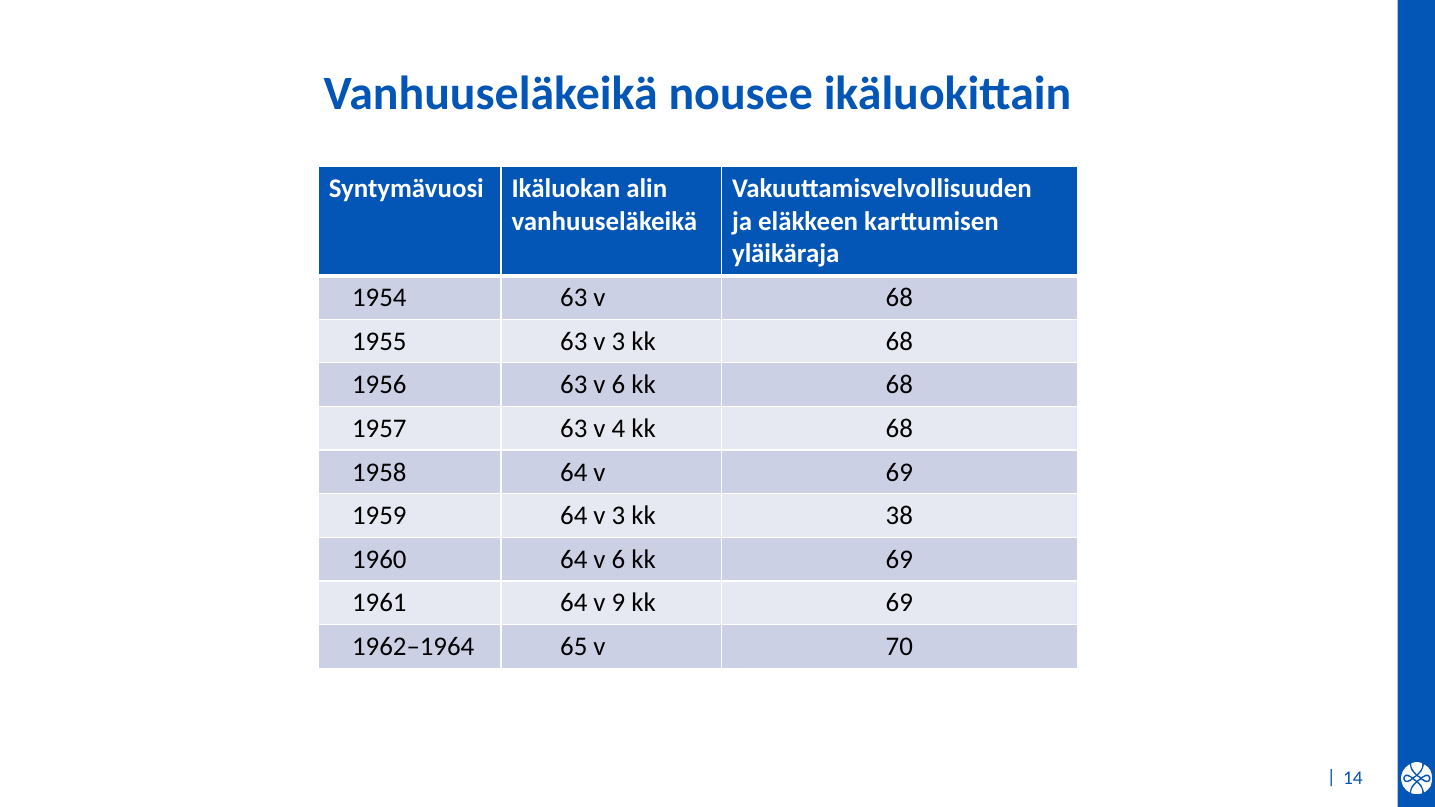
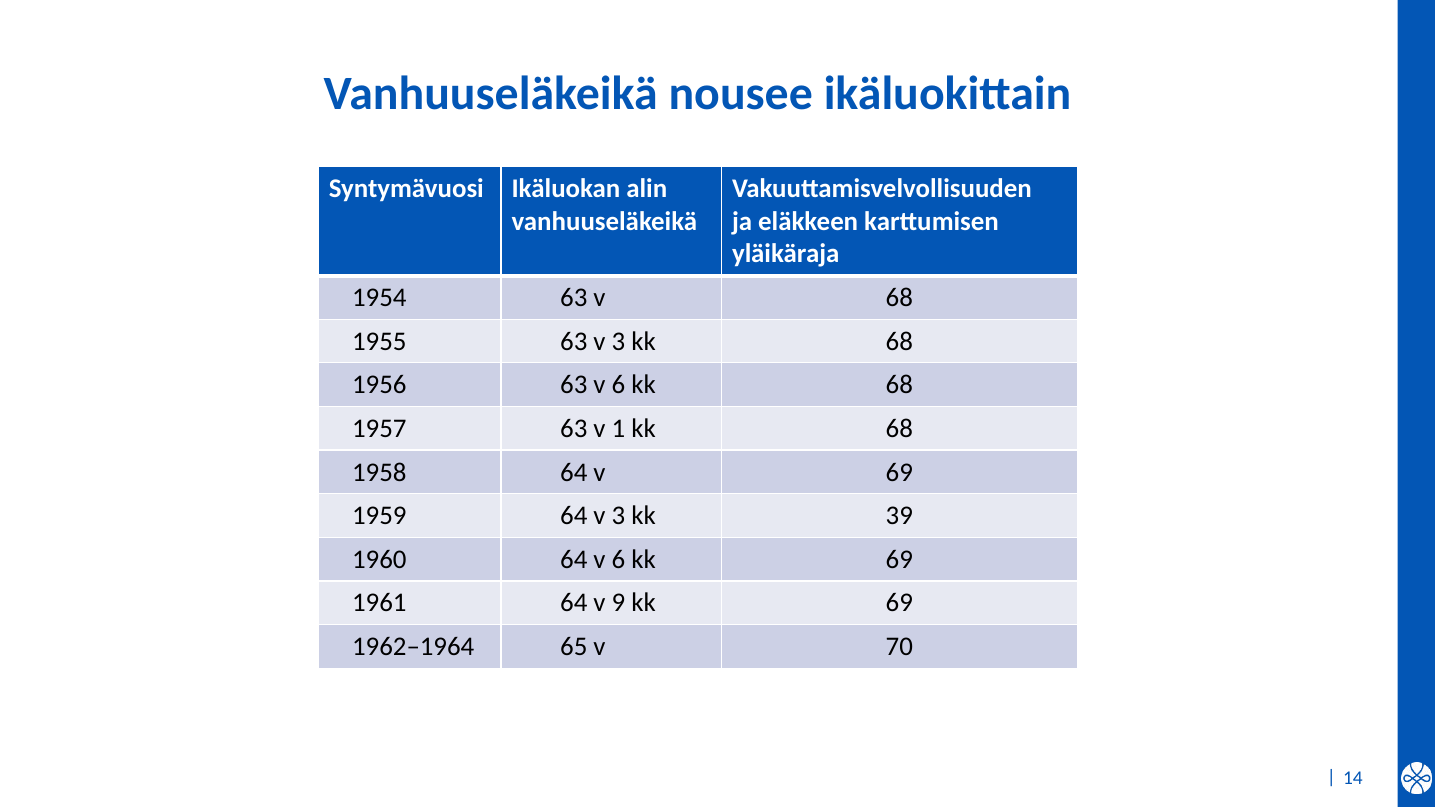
4: 4 -> 1
38: 38 -> 39
